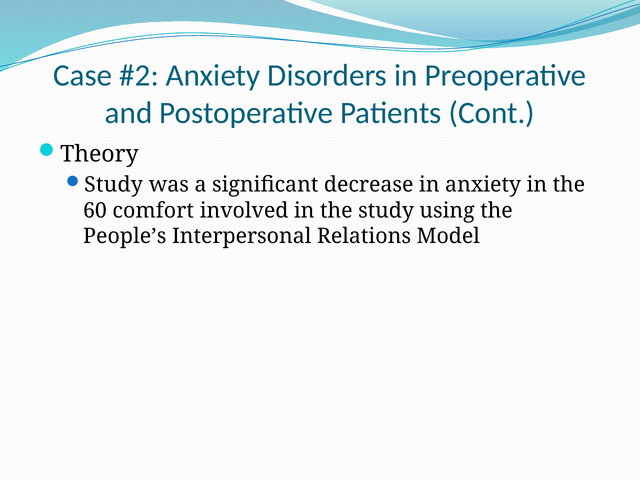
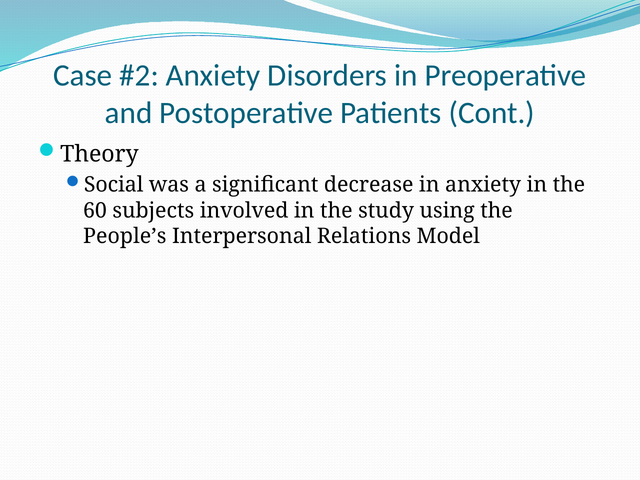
Study at (114, 185): Study -> Social
comfort: comfort -> subjects
